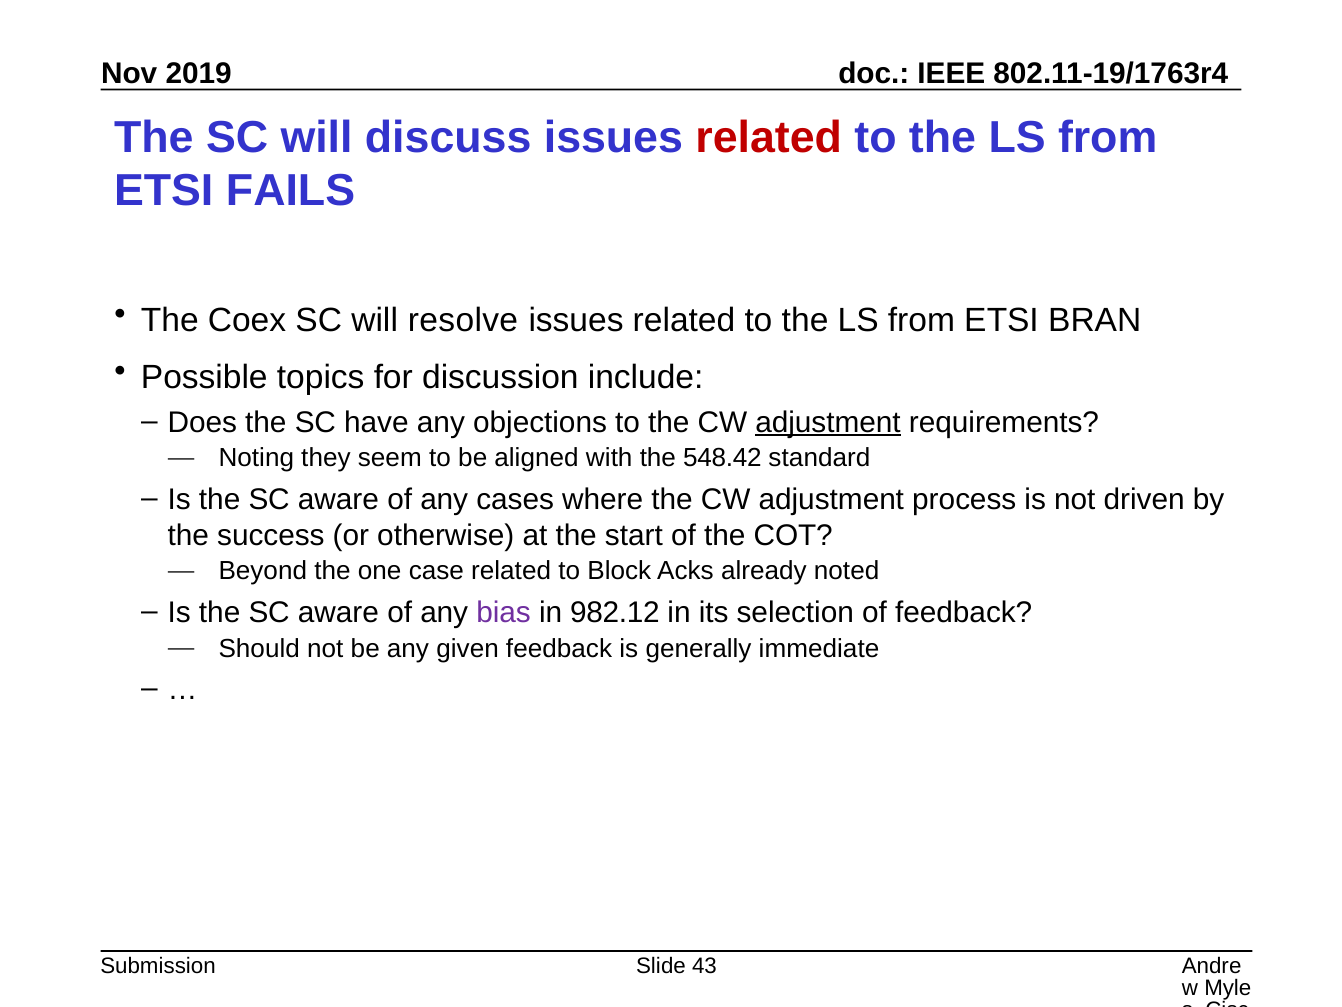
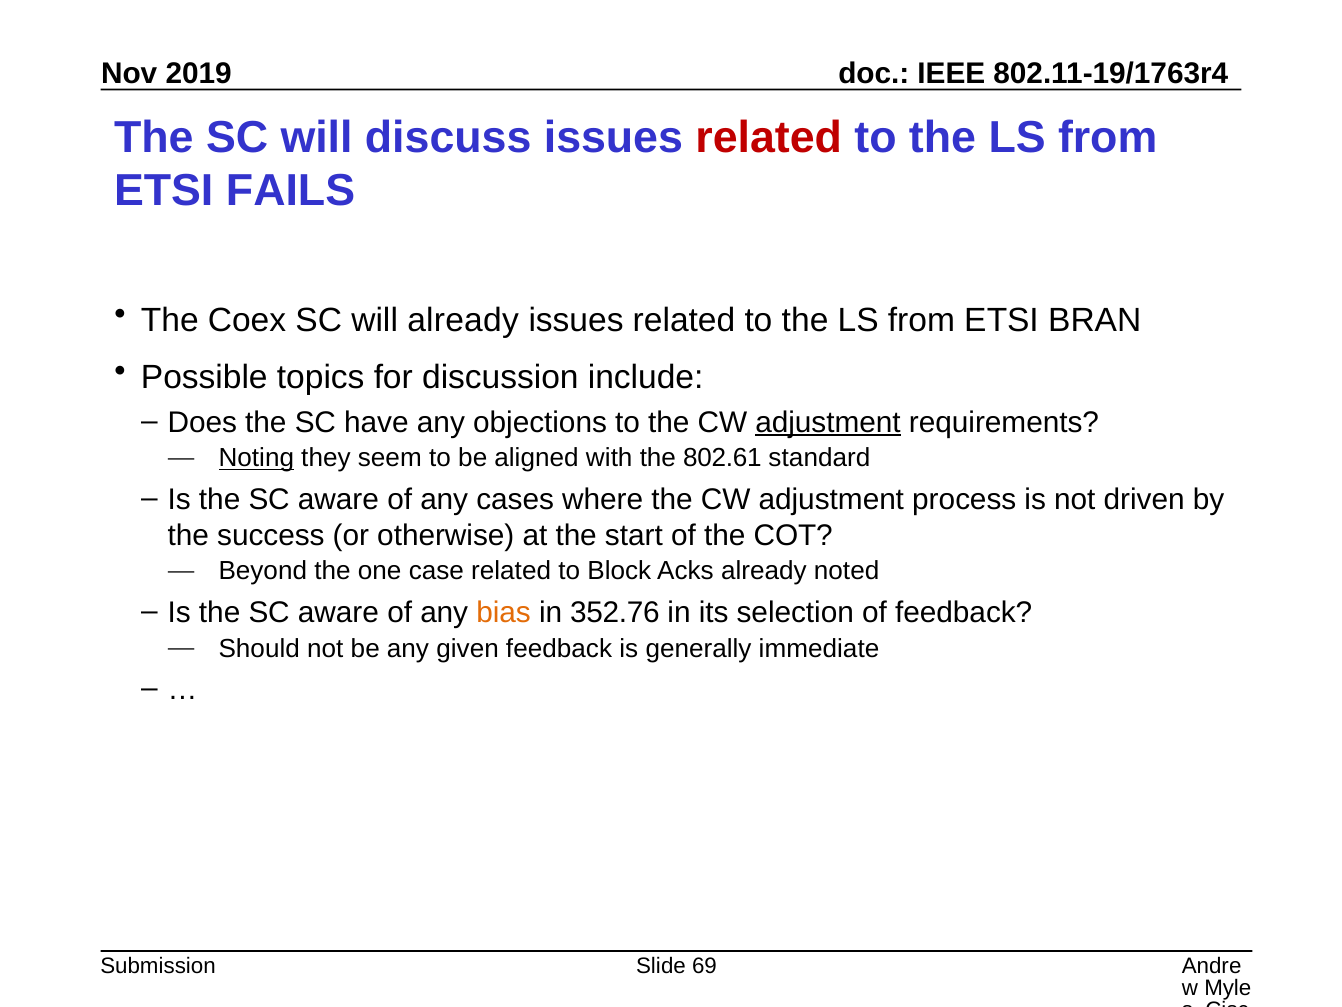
will resolve: resolve -> already
Noting underline: none -> present
548.42: 548.42 -> 802.61
bias colour: purple -> orange
982.12: 982.12 -> 352.76
43: 43 -> 69
